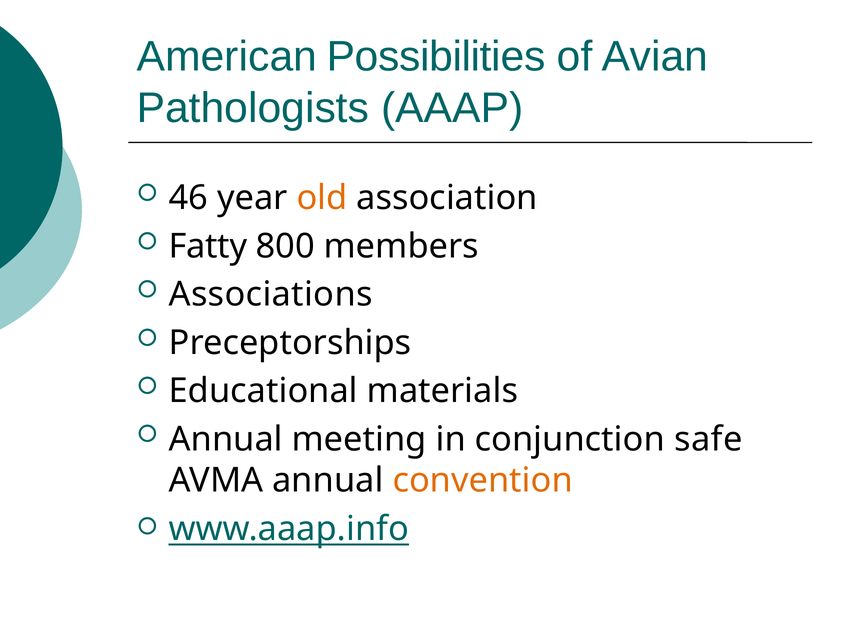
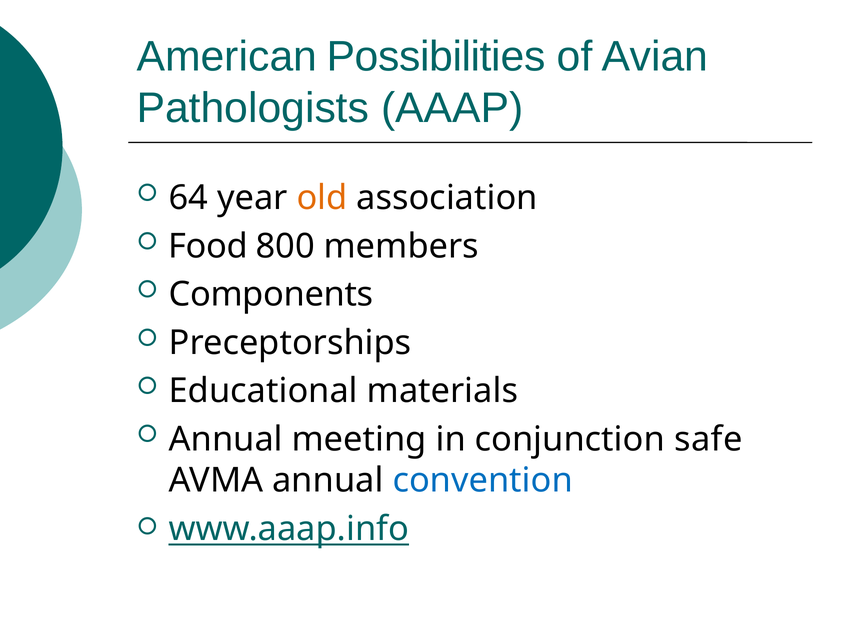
46: 46 -> 64
Fatty: Fatty -> Food
Associations: Associations -> Components
convention colour: orange -> blue
